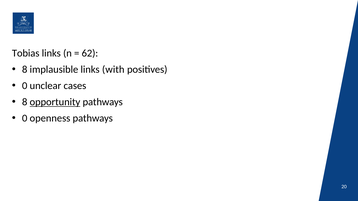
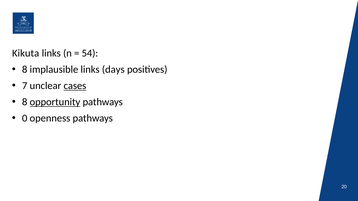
Tobias: Tobias -> Kikuta
62: 62 -> 54
with: with -> days
0 at (25, 86): 0 -> 7
cases underline: none -> present
